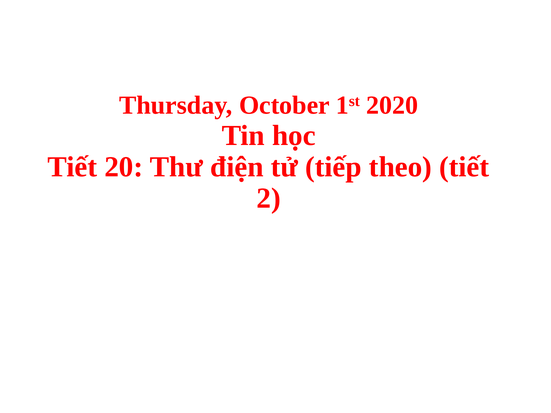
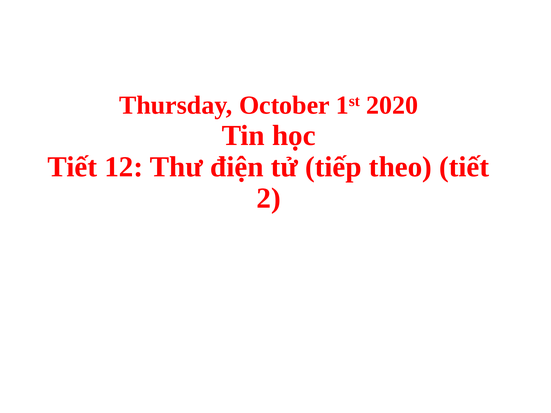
20: 20 -> 12
